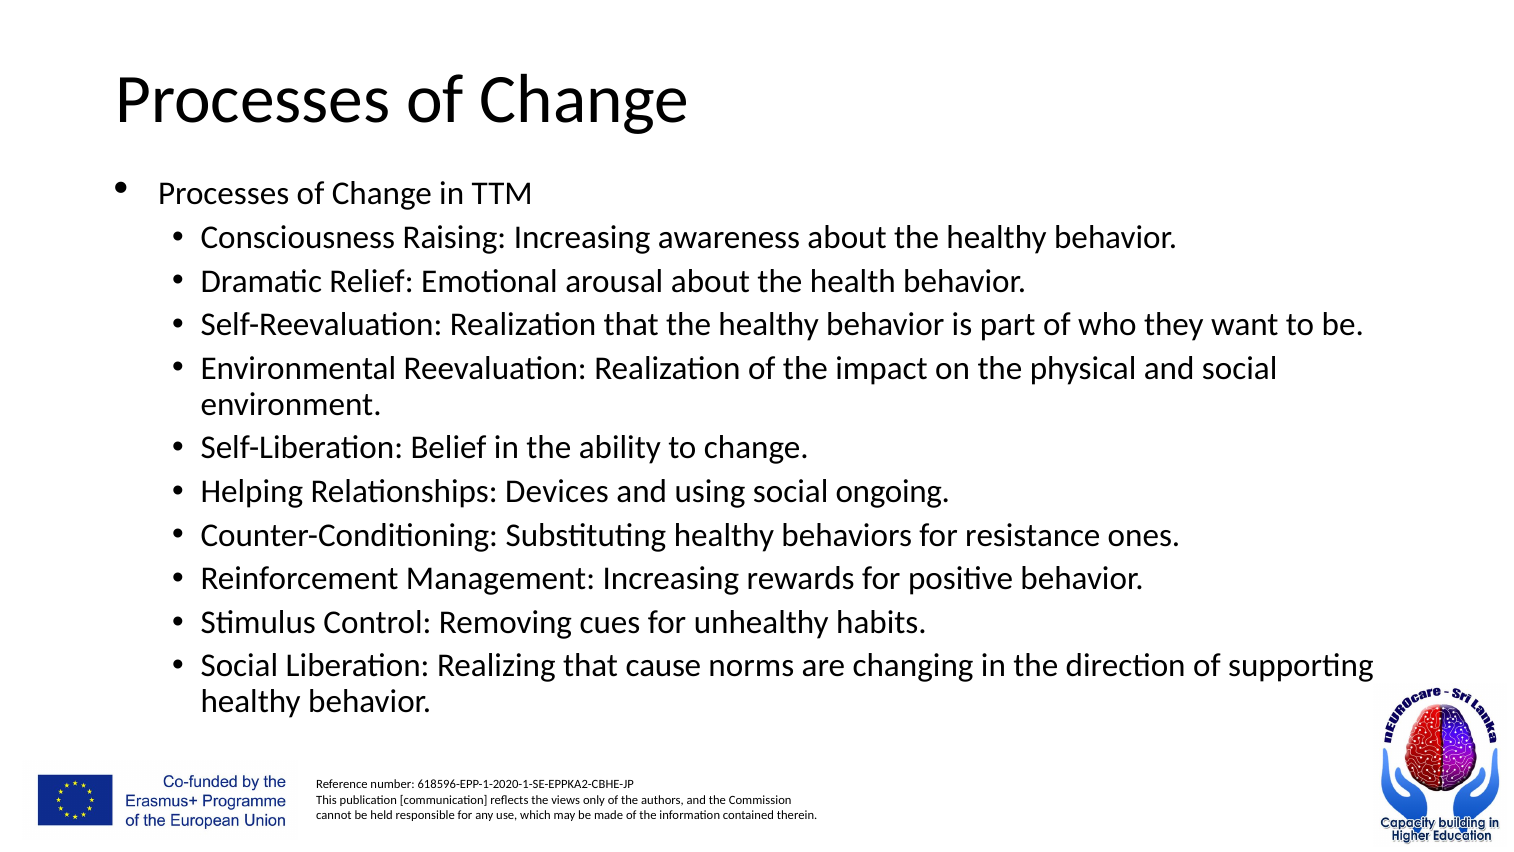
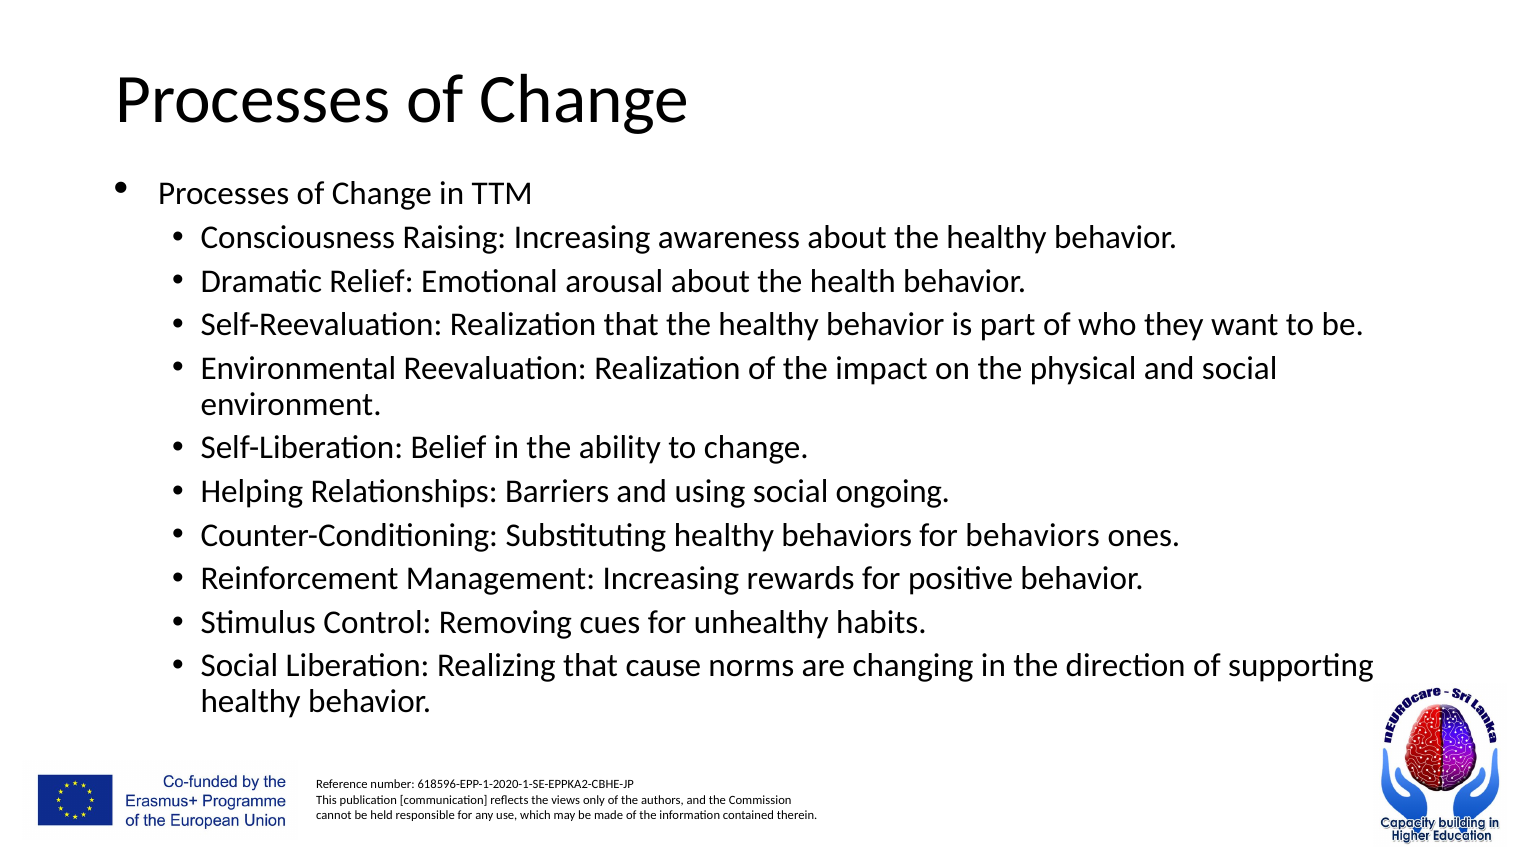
Devices: Devices -> Barriers
for resistance: resistance -> behaviors
